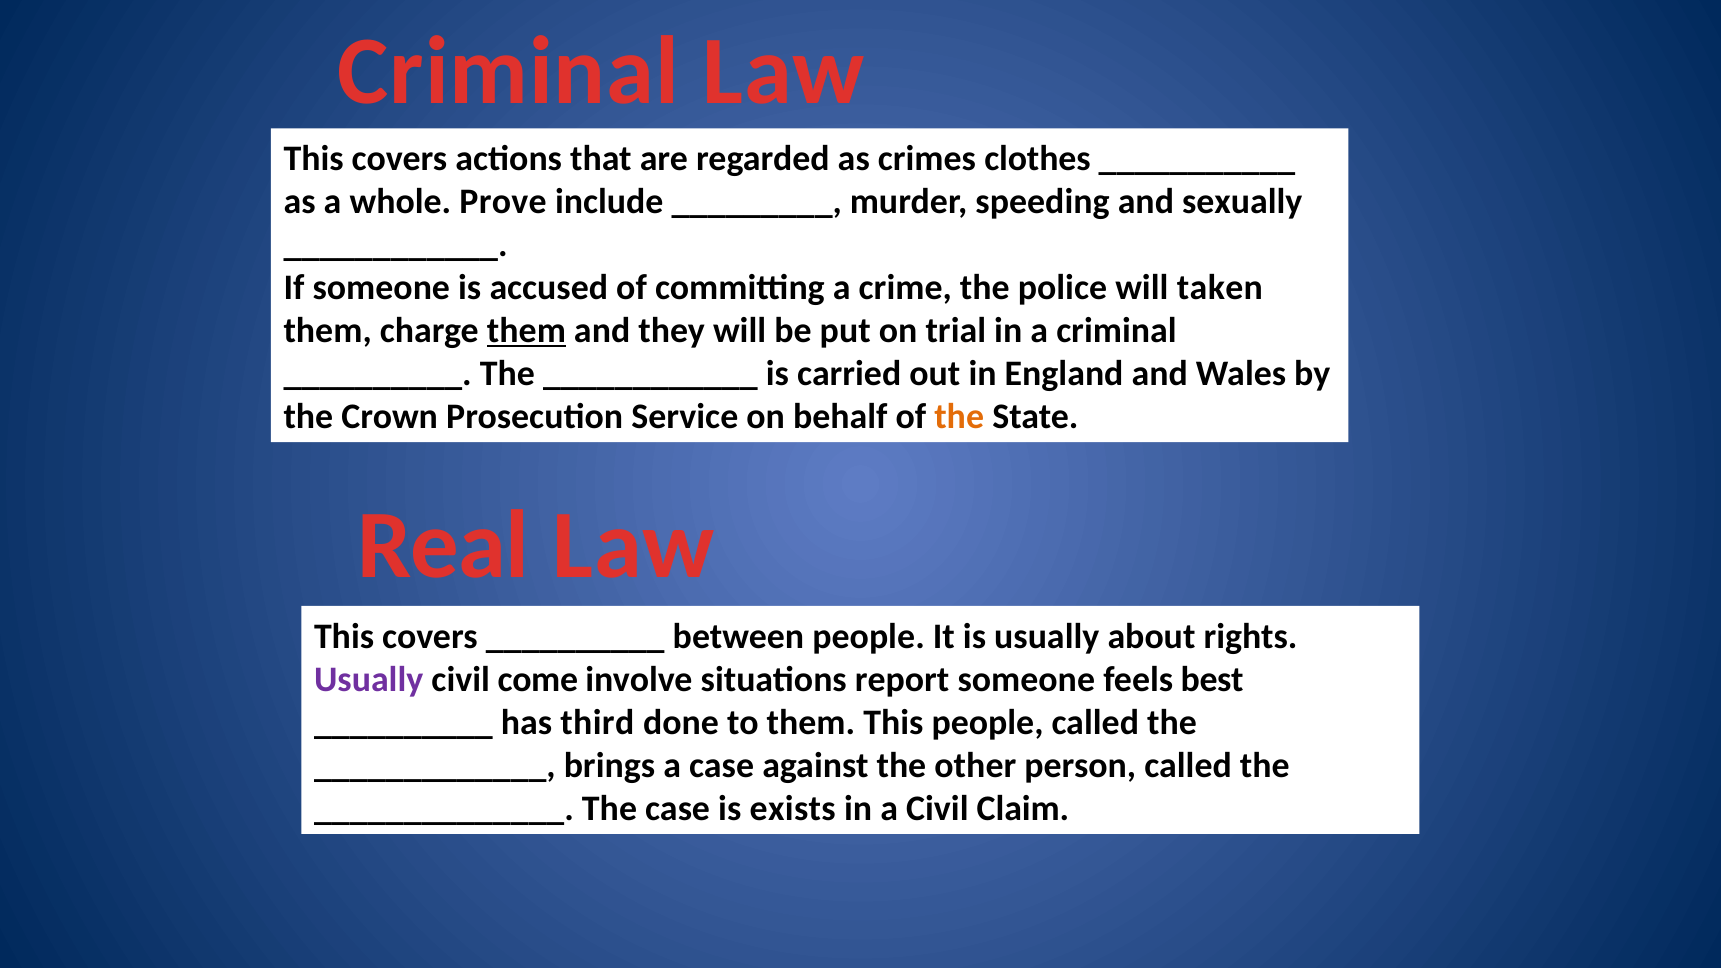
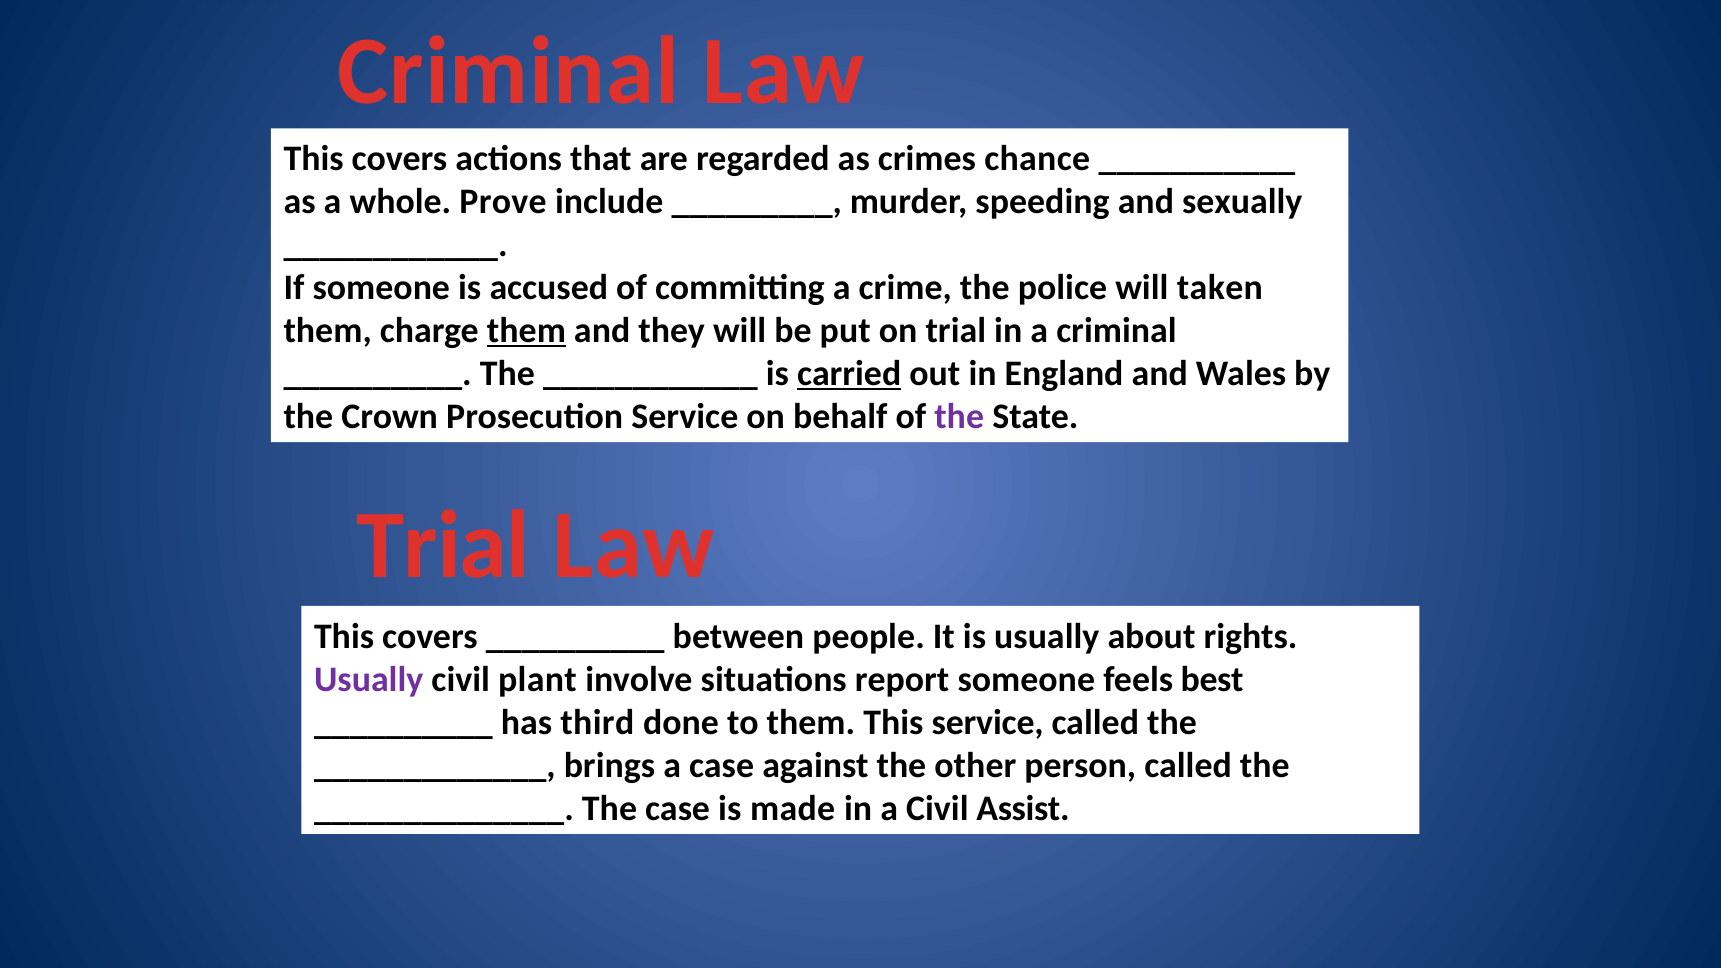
clothes: clothes -> chance
carried underline: none -> present
the at (959, 417) colour: orange -> purple
Real at (443, 545): Real -> Trial
come: come -> plant
This people: people -> service
exists: exists -> made
Claim: Claim -> Assist
